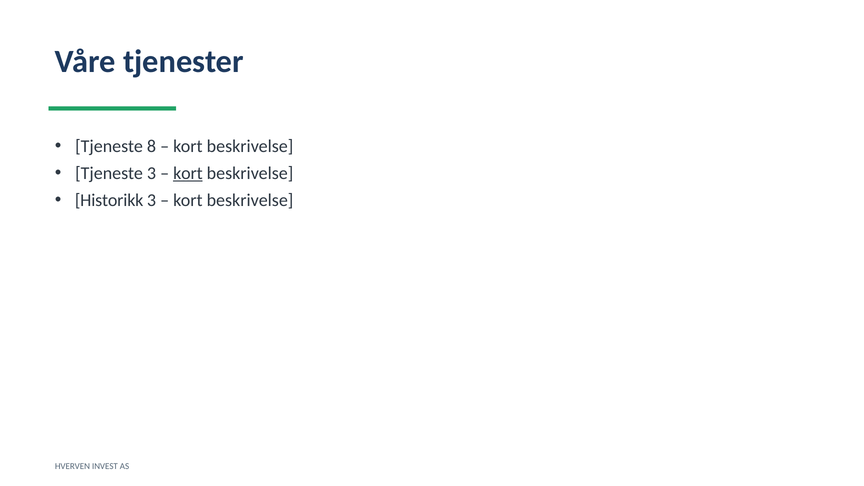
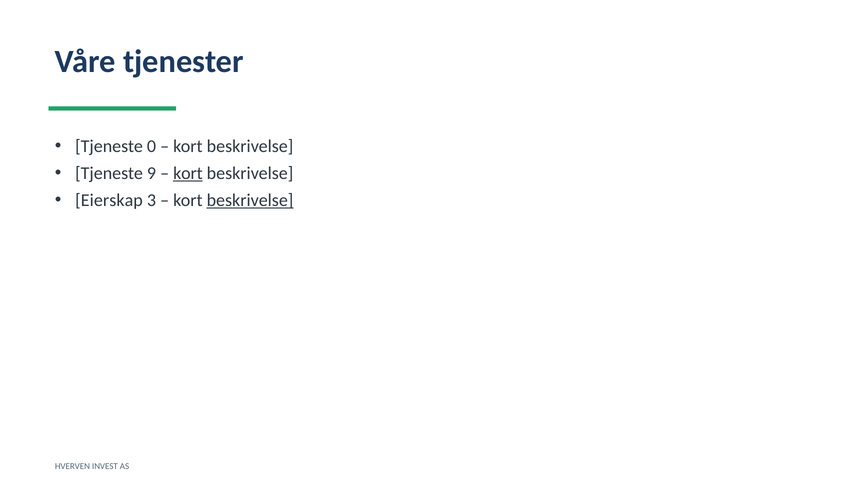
8: 8 -> 0
Tjeneste 3: 3 -> 9
Historikk: Historikk -> Eierskap
beskrivelse at (250, 200) underline: none -> present
